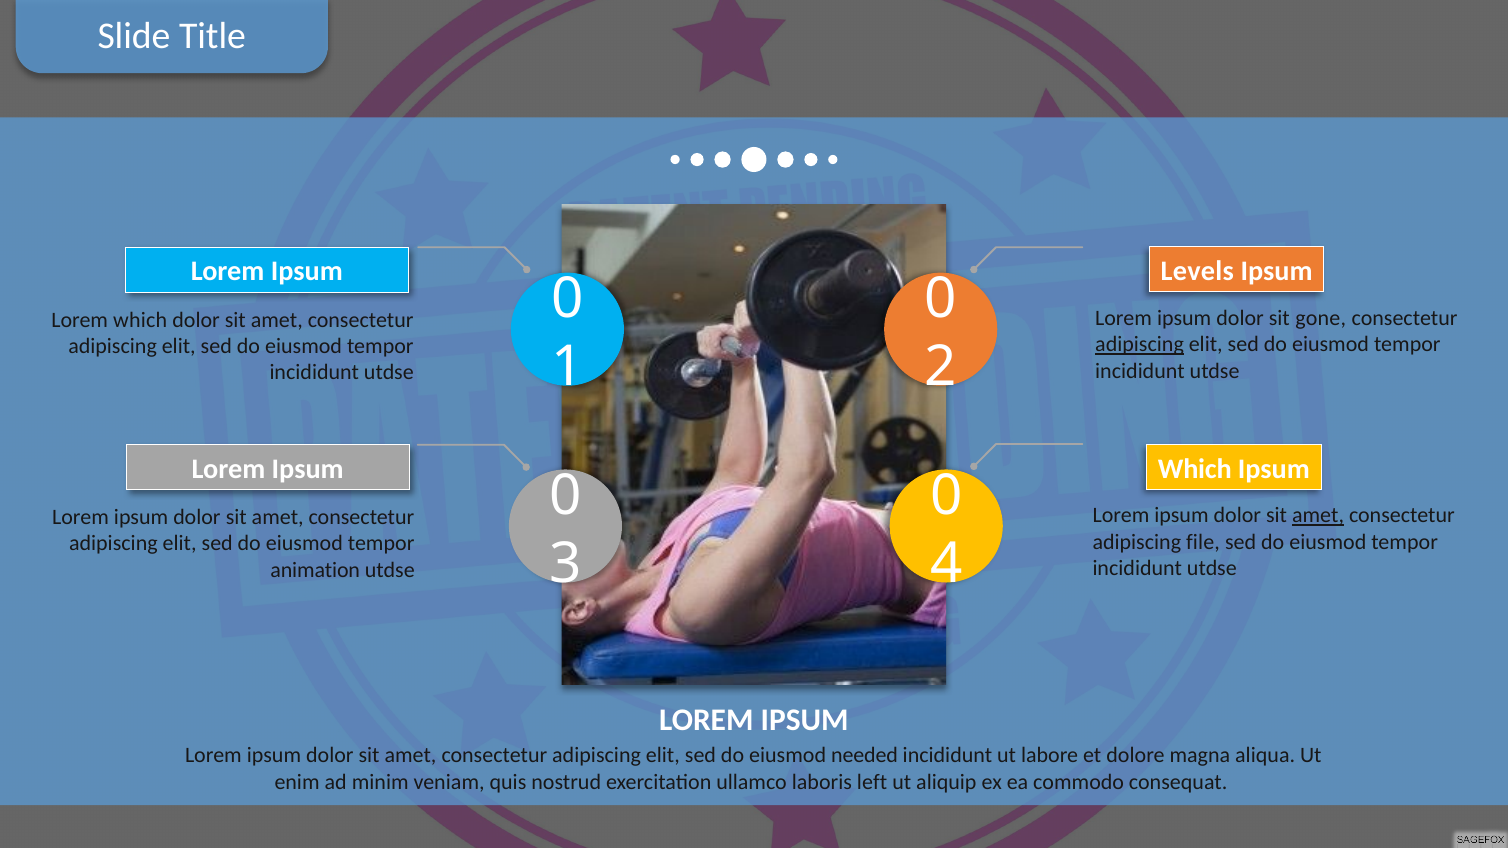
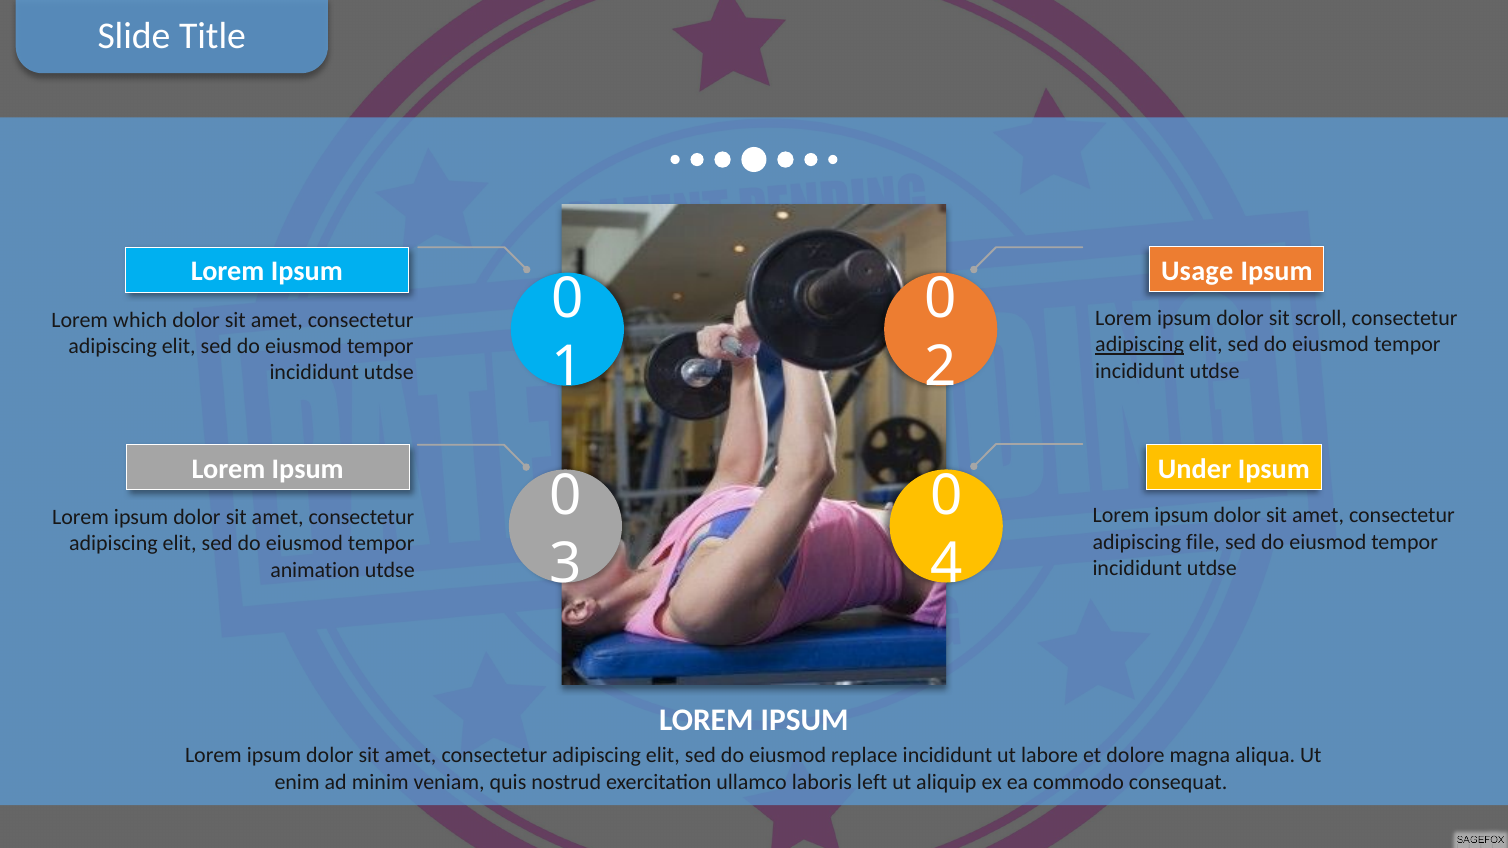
Levels: Levels -> Usage
gone: gone -> scroll
Which at (1195, 469): Which -> Under
amet at (1318, 516) underline: present -> none
needed: needed -> replace
